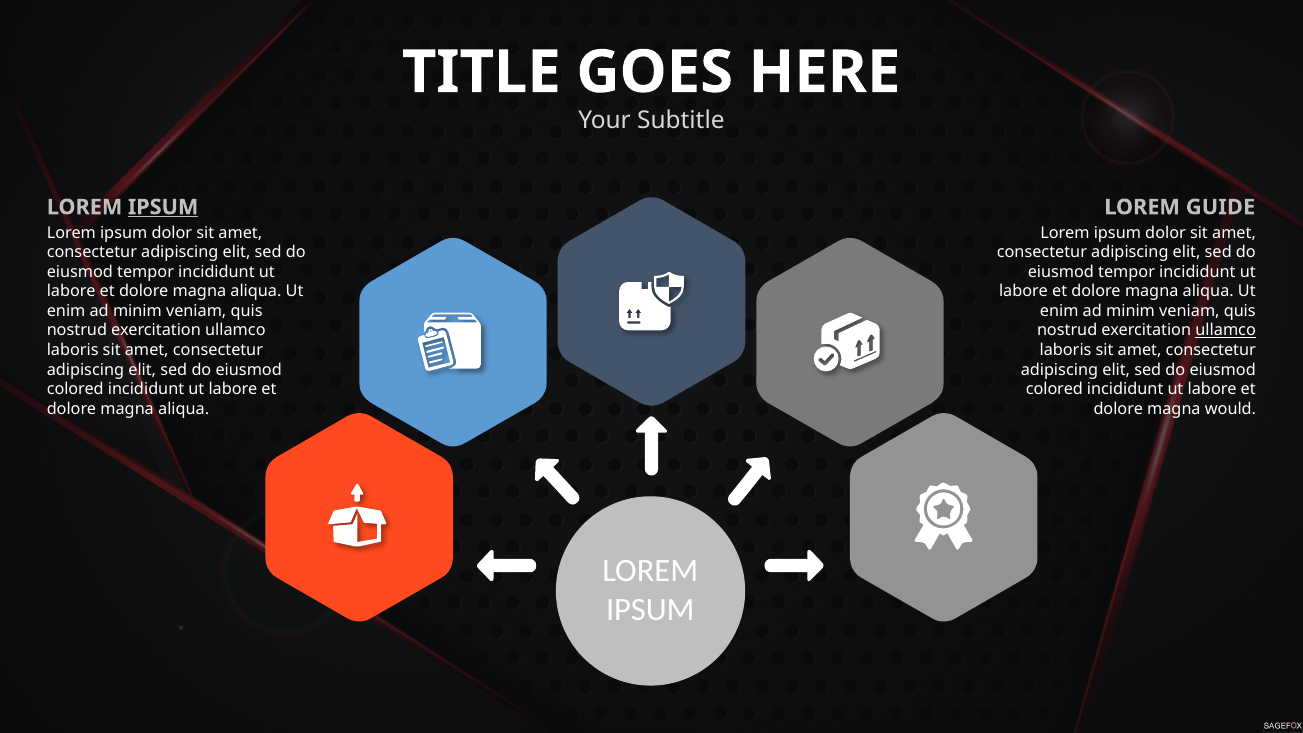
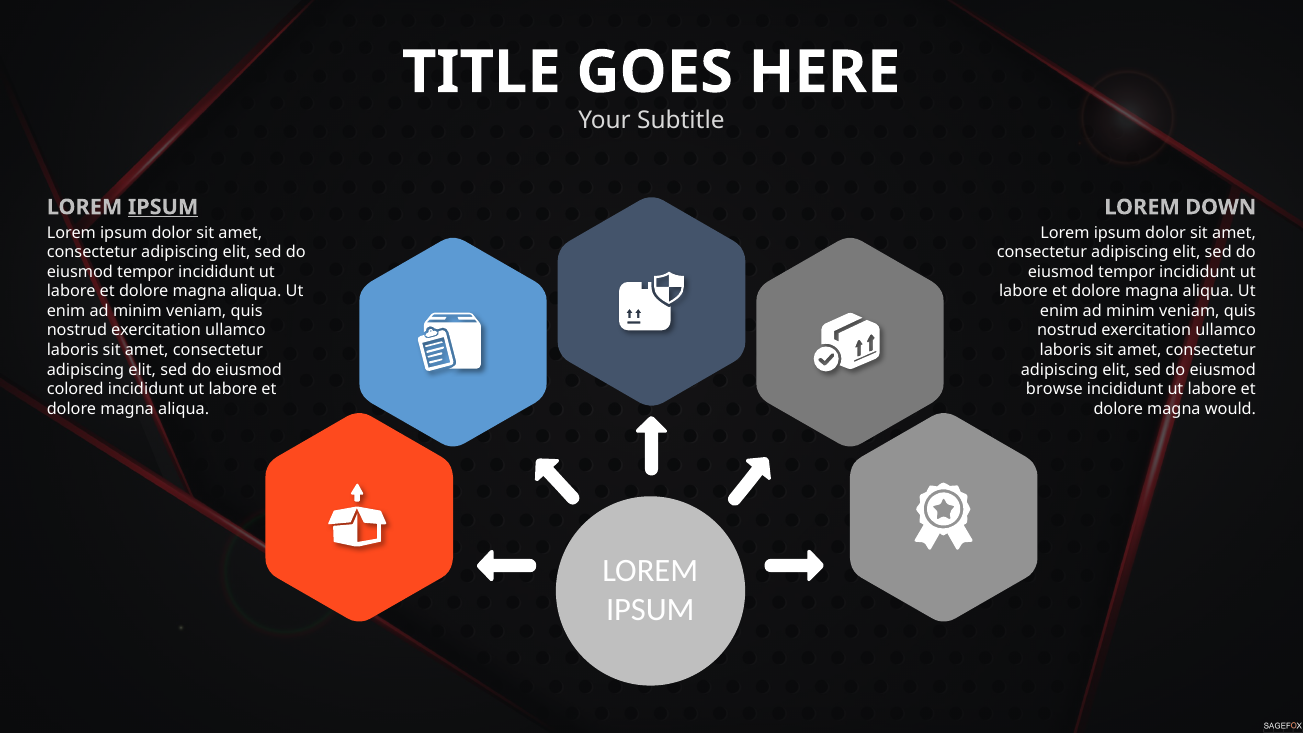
GUIDE: GUIDE -> DOWN
ullamco at (1226, 331) underline: present -> none
colored at (1054, 389): colored -> browse
